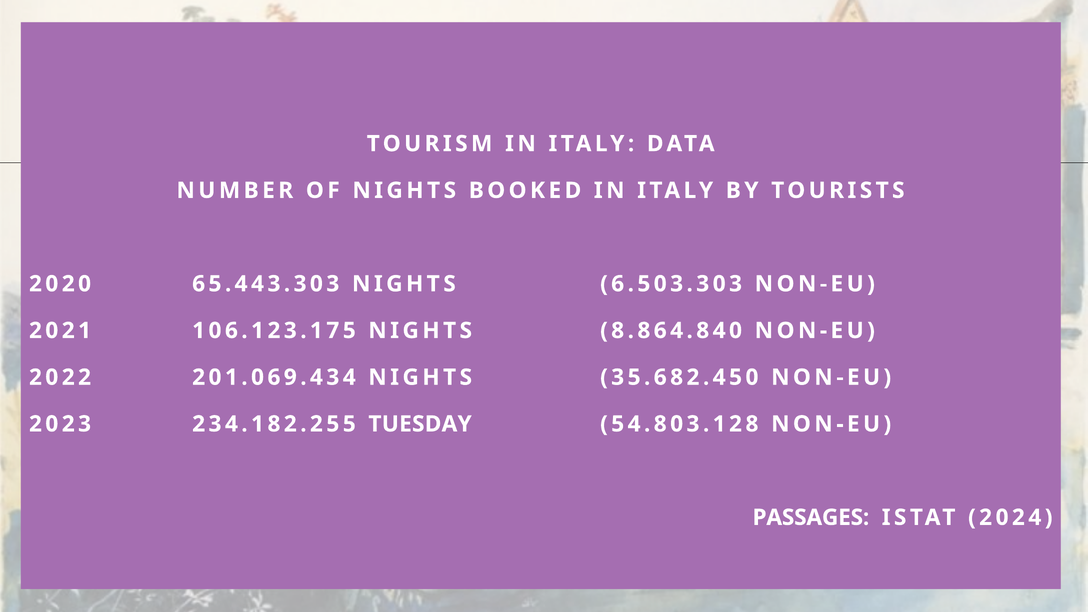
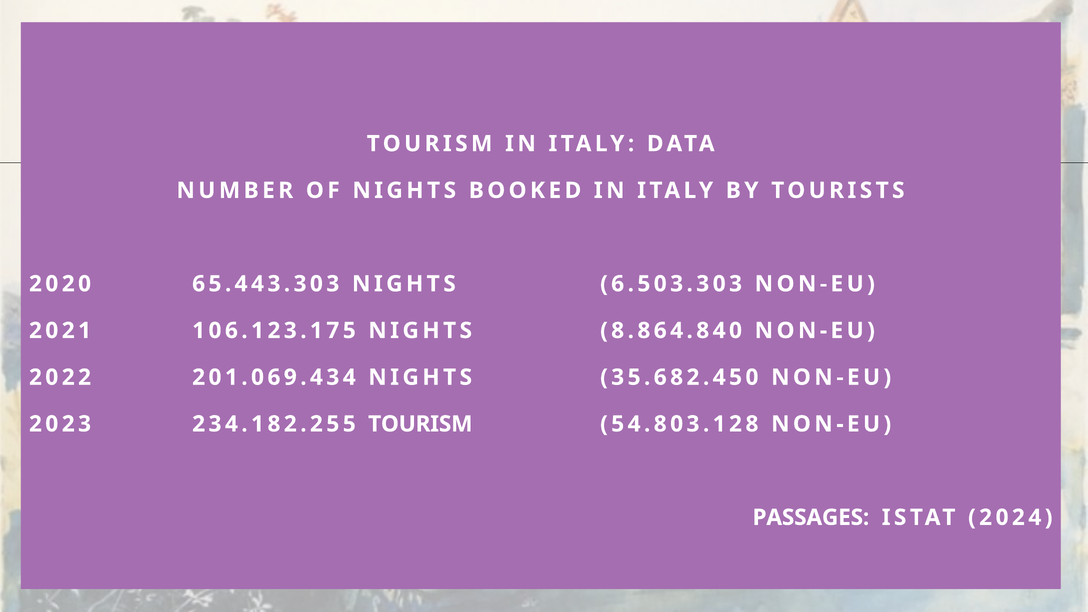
234.182.255 TUESDAY: TUESDAY -> TOURISM
